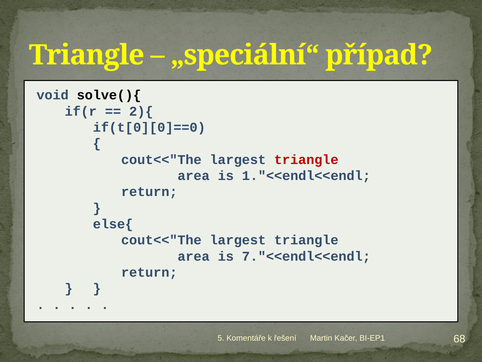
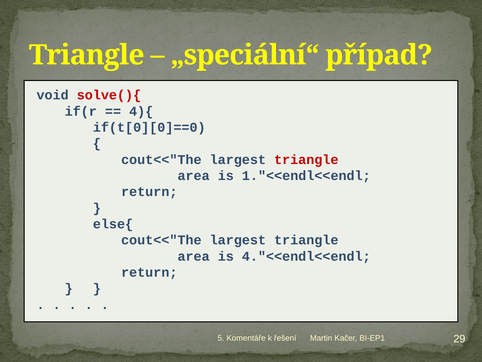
solve(){ colour: black -> red
2){: 2){ -> 4){
7."<<endl<<endl: 7."<<endl<<endl -> 4."<<endl<<endl
68: 68 -> 29
